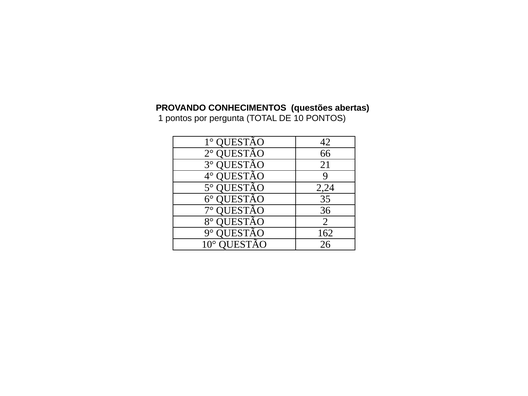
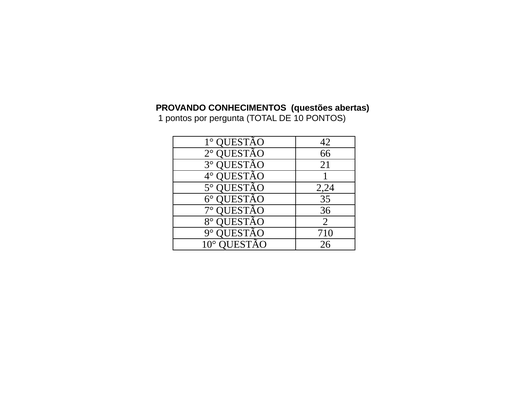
QUESTÃO 9: 9 -> 1
162: 162 -> 710
